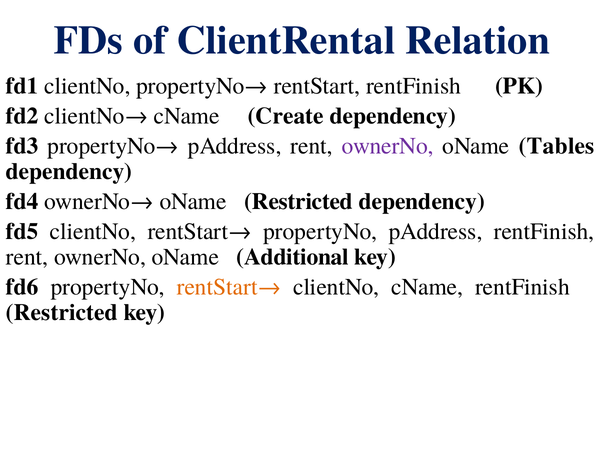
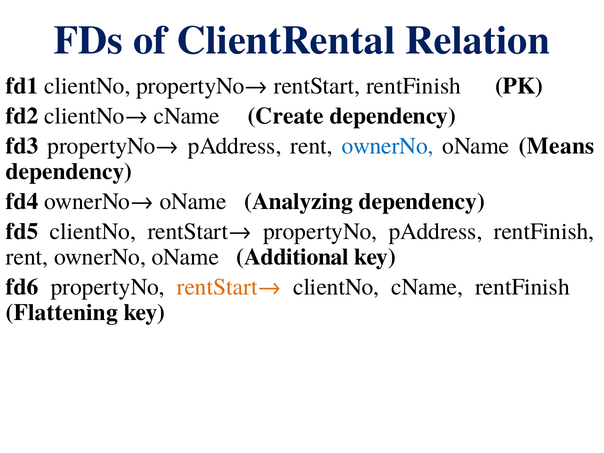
ownerNo at (388, 146) colour: purple -> blue
Tables: Tables -> Means
oName Restricted: Restricted -> Analyzing
Restricted at (62, 312): Restricted -> Flattening
